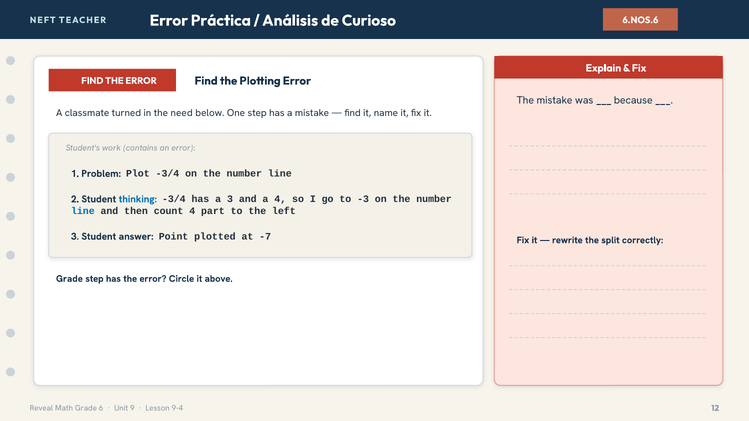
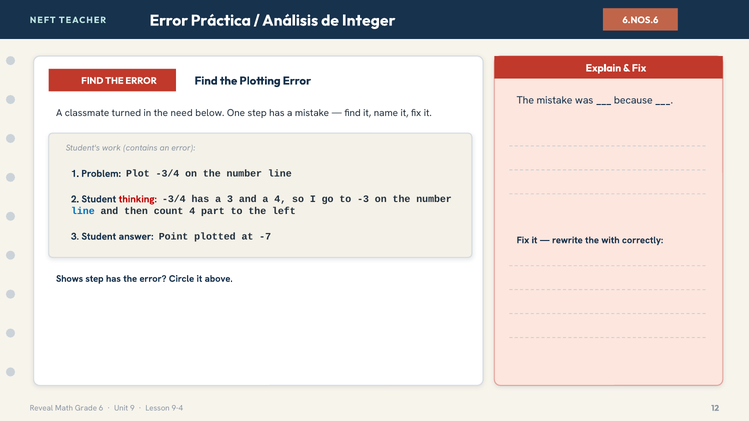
Curioso: Curioso -> Integer
thinking colour: blue -> red
split: split -> with
Grade at (69, 279): Grade -> Shows
